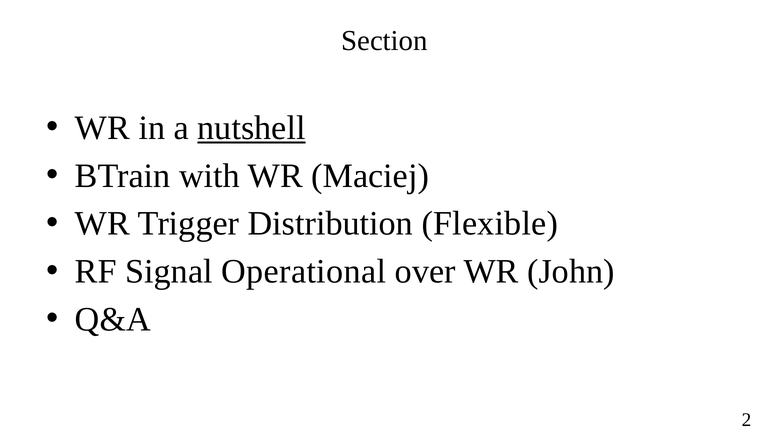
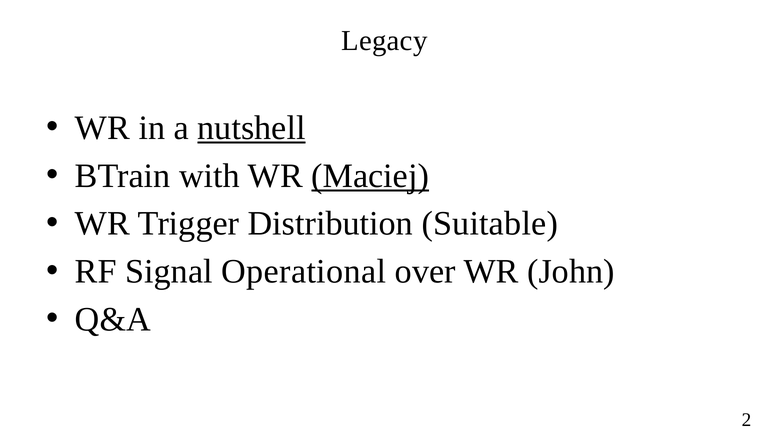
Section: Section -> Legacy
Maciej underline: none -> present
Flexible: Flexible -> Suitable
